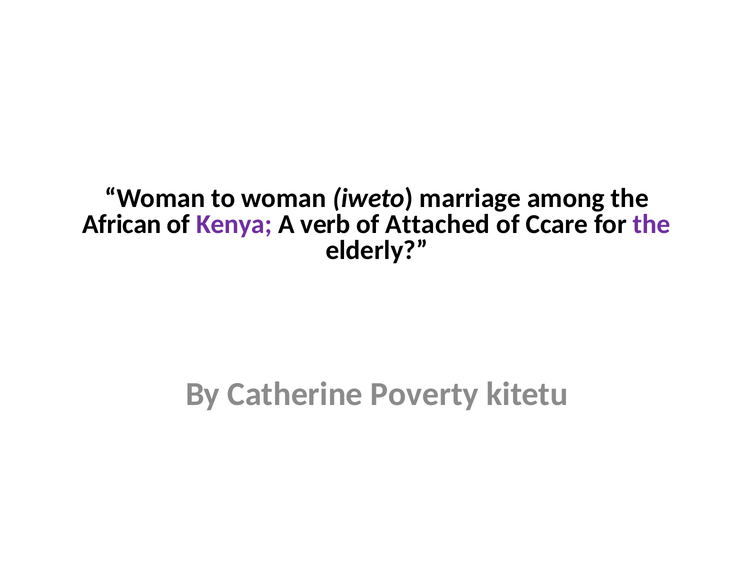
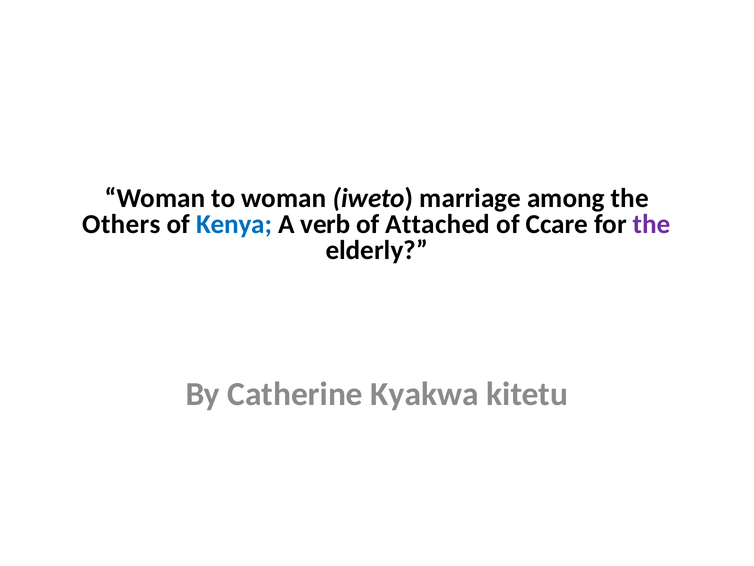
African: African -> Others
Kenya colour: purple -> blue
Poverty: Poverty -> Kyakwa
